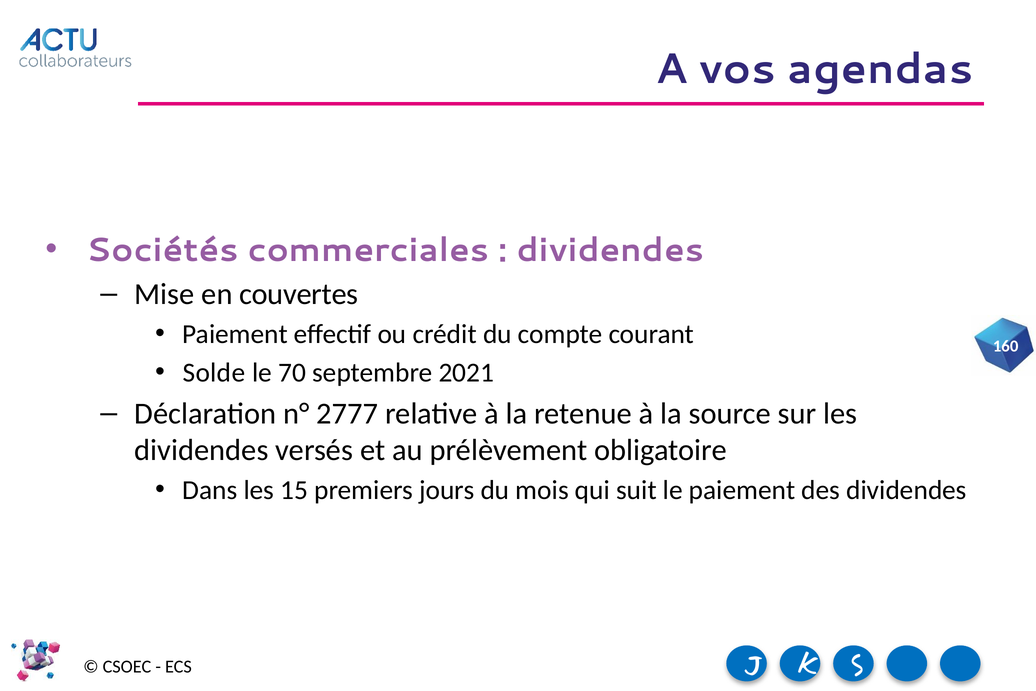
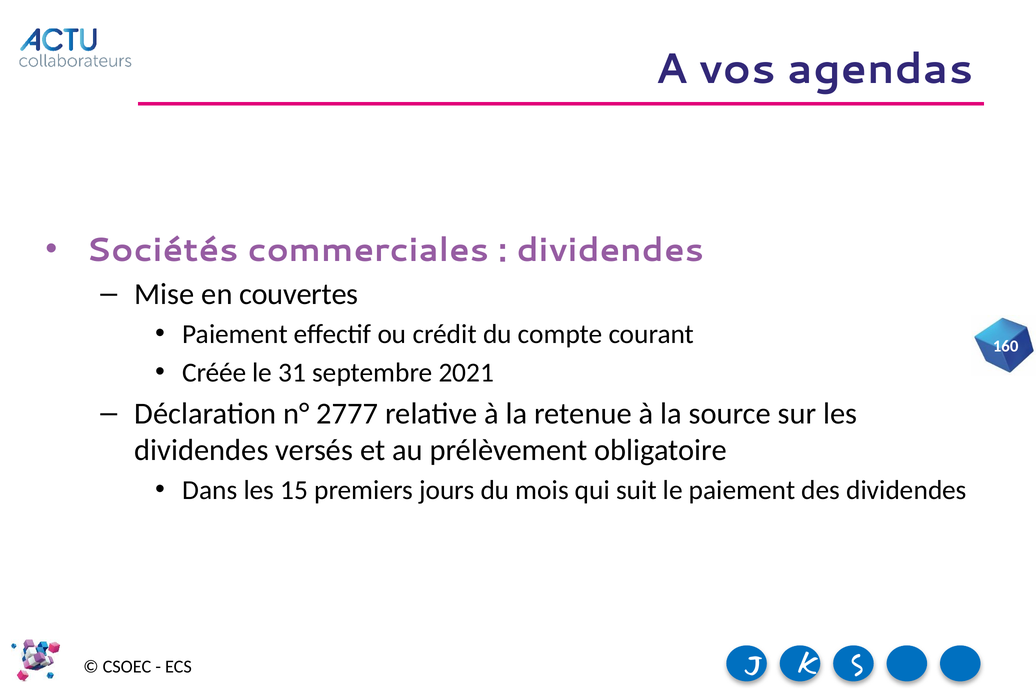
Solde: Solde -> Créée
70: 70 -> 31
